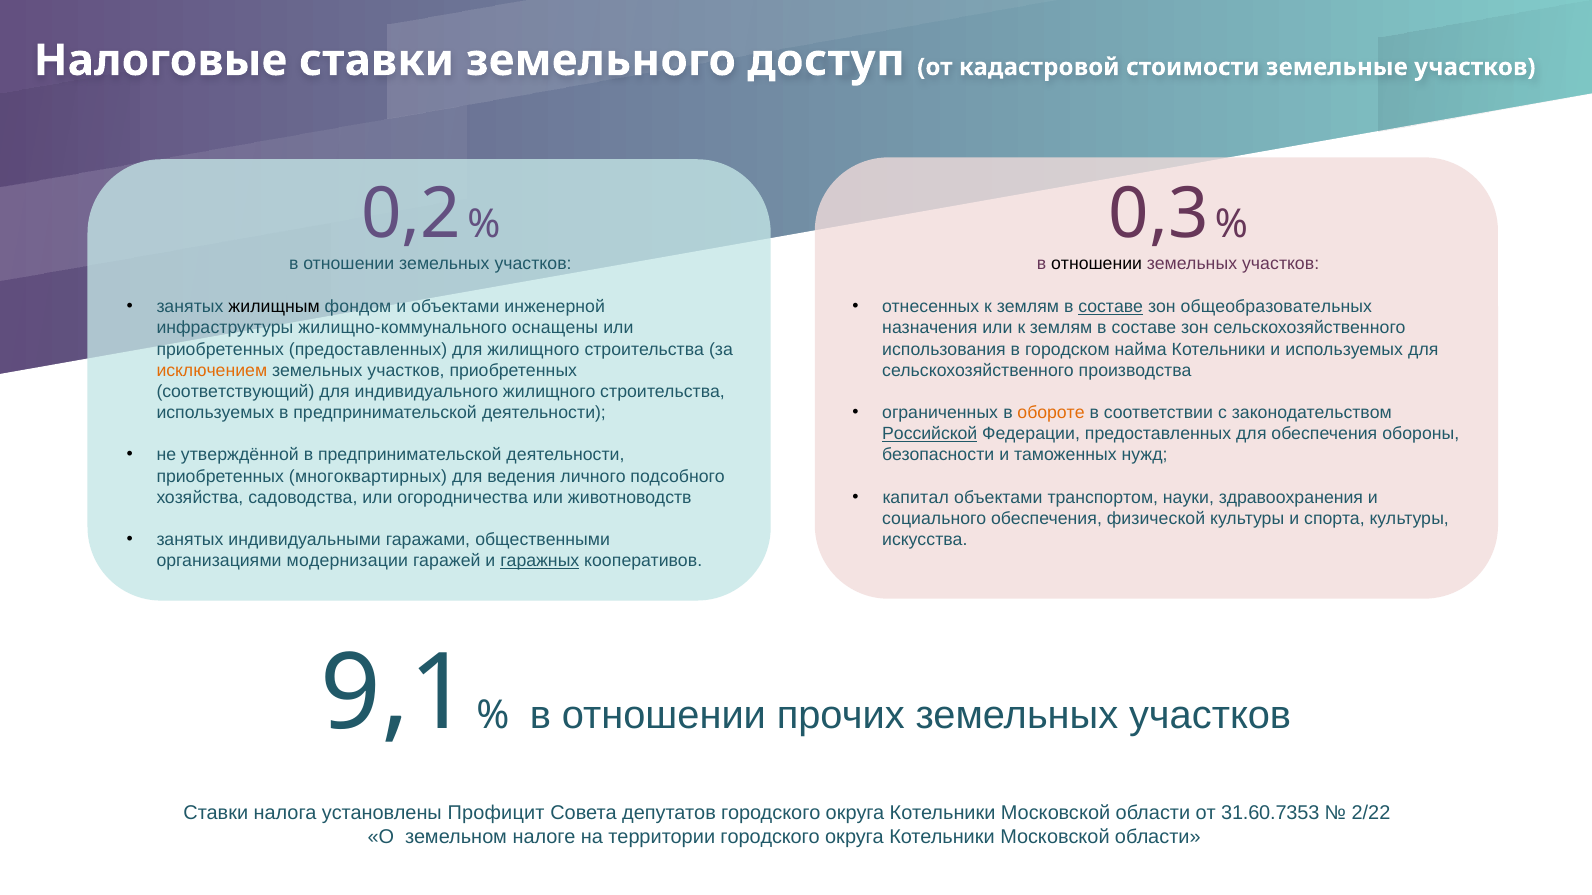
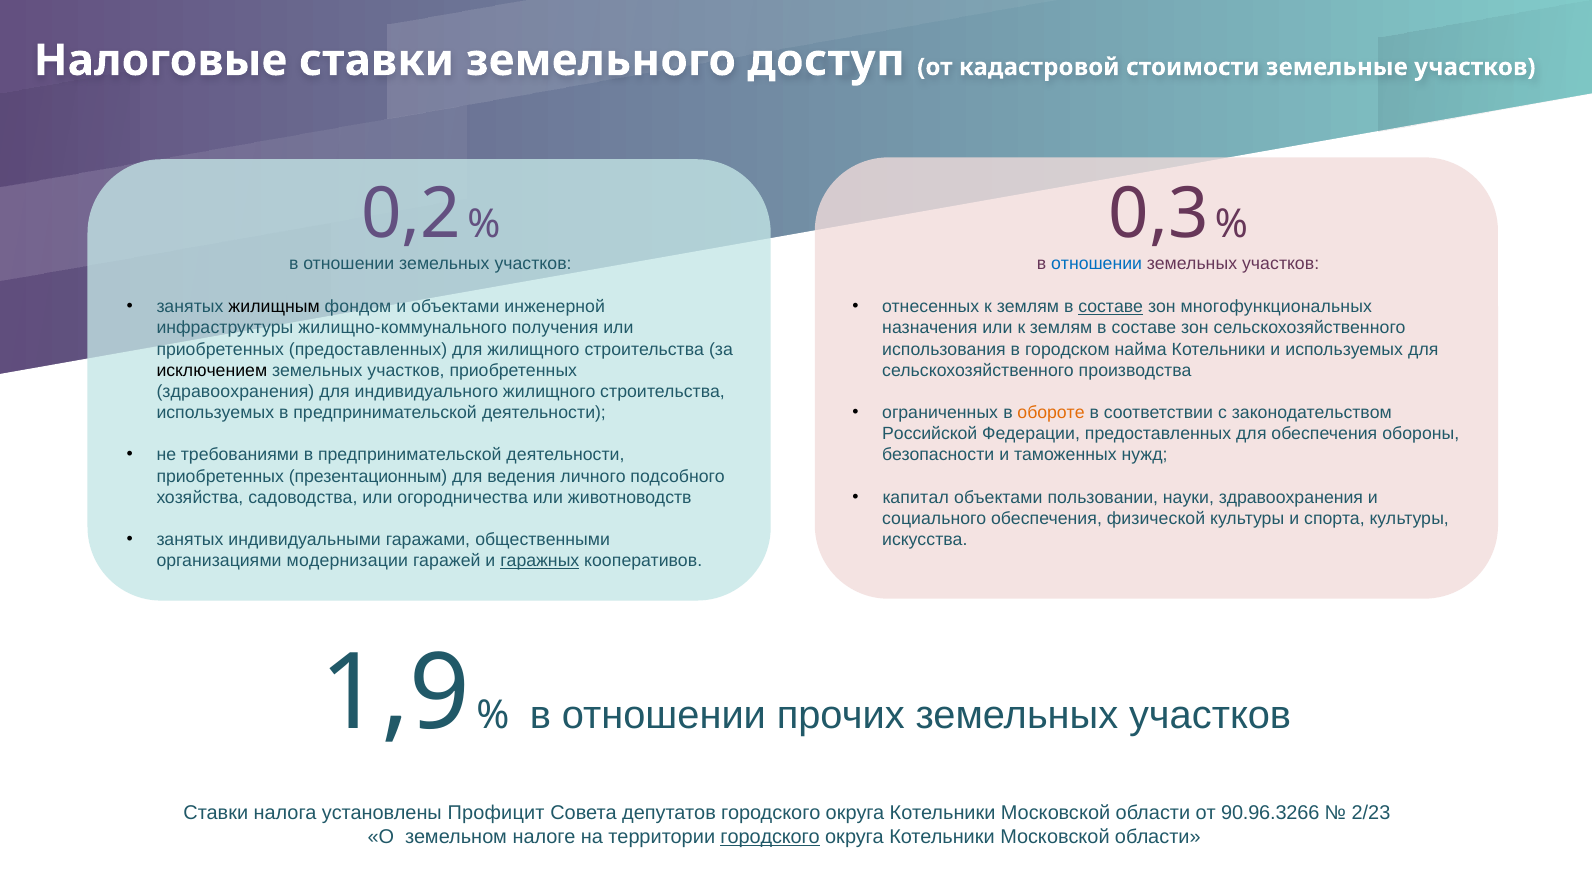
отношении at (1097, 264) colour: black -> blue
общеобразовательных: общеобразовательных -> многофункциональных
оснащены: оснащены -> получения
исключением colour: orange -> black
соответствующий at (235, 392): соответствующий -> здравоохранения
Российской underline: present -> none
утверждённой: утверждённой -> требованиями
многоквартирных: многоквартирных -> презентационным
транспортом: транспортом -> пользовании
9,1: 9,1 -> 1,9
31.60.7353: 31.60.7353 -> 90.96.3266
2/22: 2/22 -> 2/23
городского at (770, 837) underline: none -> present
